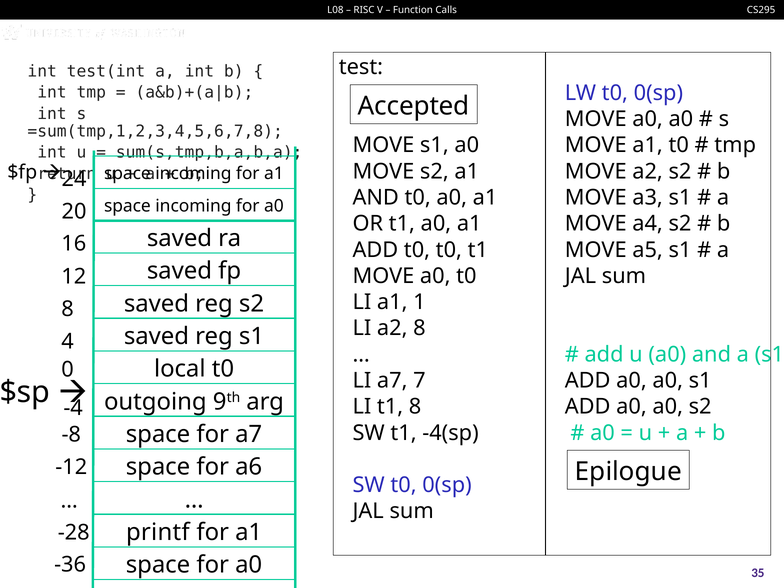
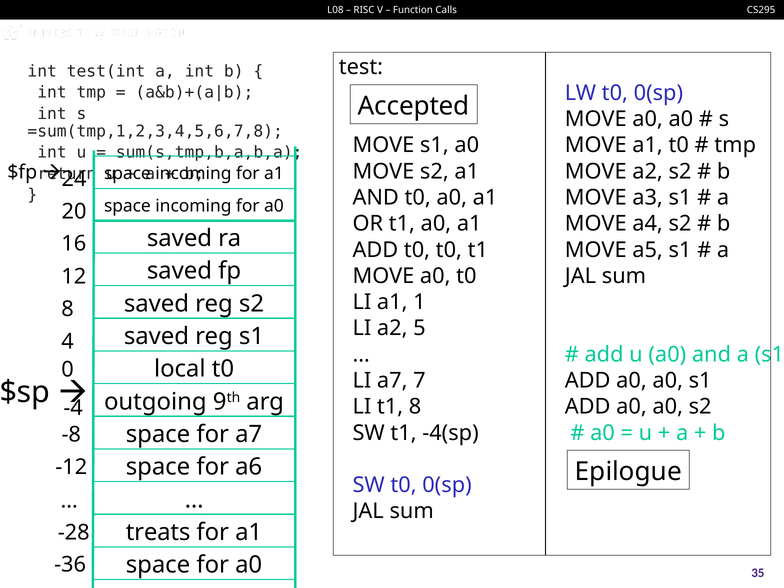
a2 8: 8 -> 5
printf: printf -> treats
